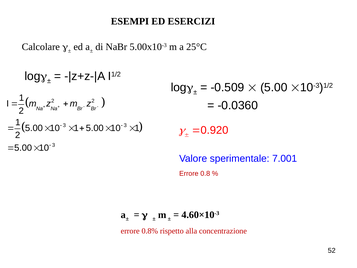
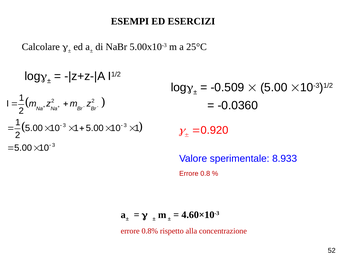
7.001: 7.001 -> 8.933
